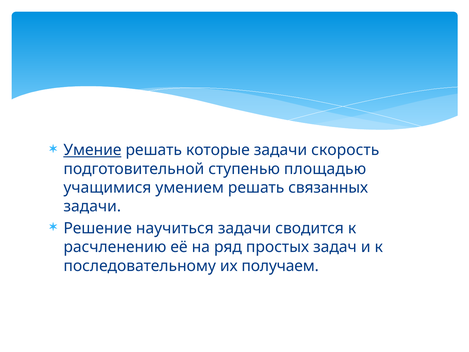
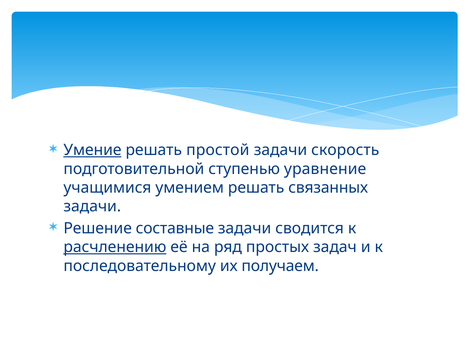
которые: которые -> простой
площадью: площадью -> уравнение
научиться: научиться -> составные
расчленению underline: none -> present
